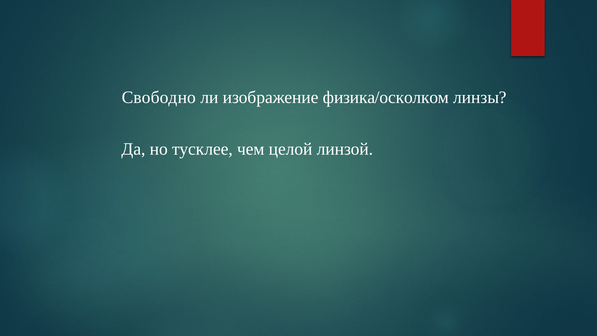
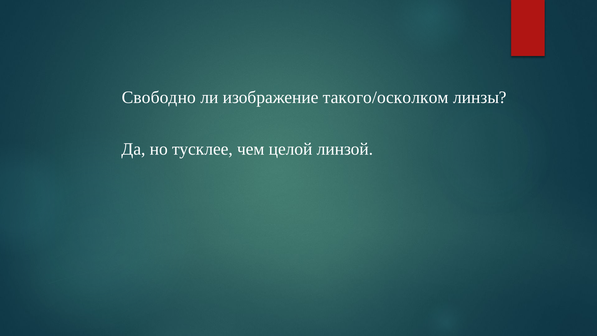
физика/осколком: физика/осколком -> такого/осколком
